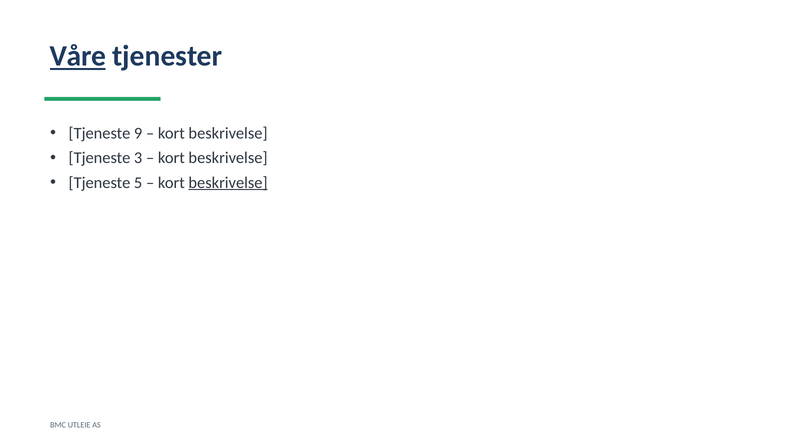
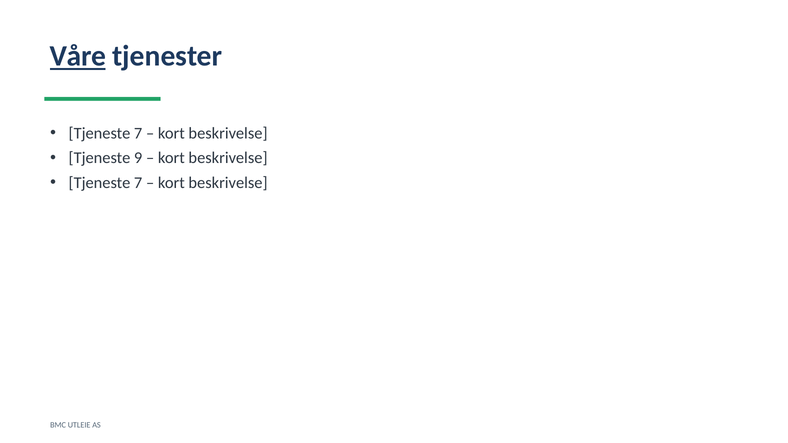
9 at (138, 133): 9 -> 7
3: 3 -> 9
5 at (138, 183): 5 -> 7
beskrivelse at (228, 183) underline: present -> none
